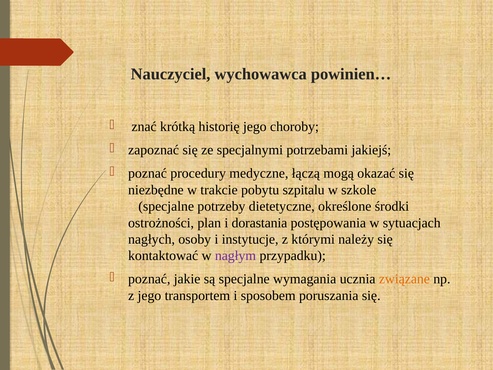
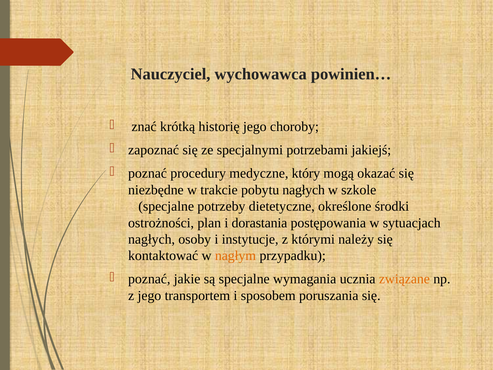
łączą: łączą -> który
pobytu szpitalu: szpitalu -> nagłych
nagłym colour: purple -> orange
